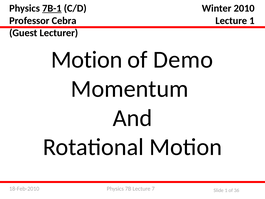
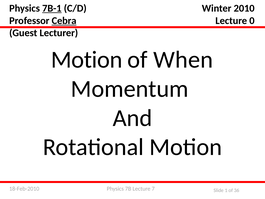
Cebra underline: none -> present
Lecture 1: 1 -> 0
Demo: Demo -> When
